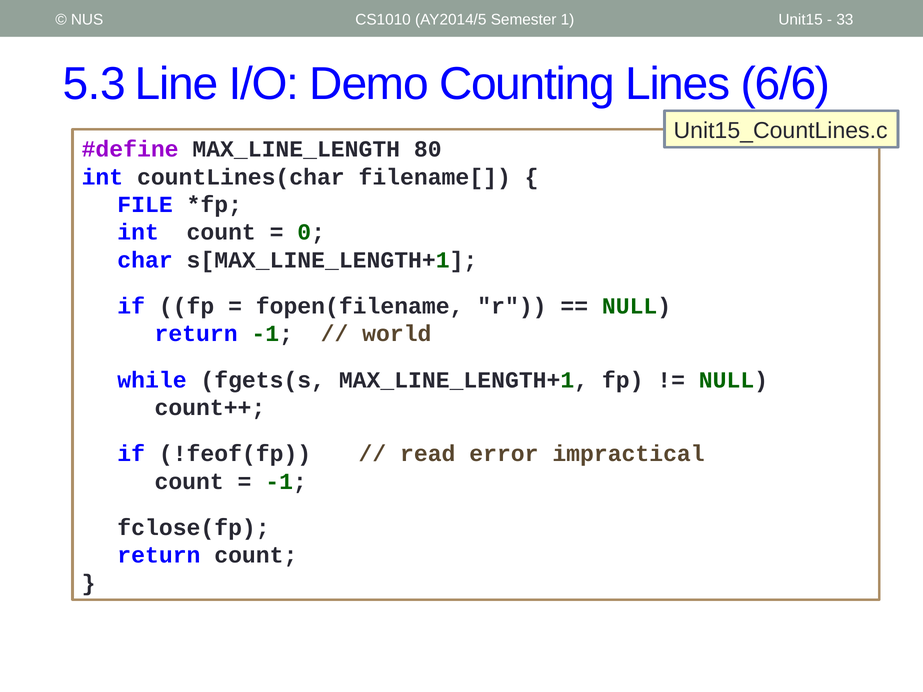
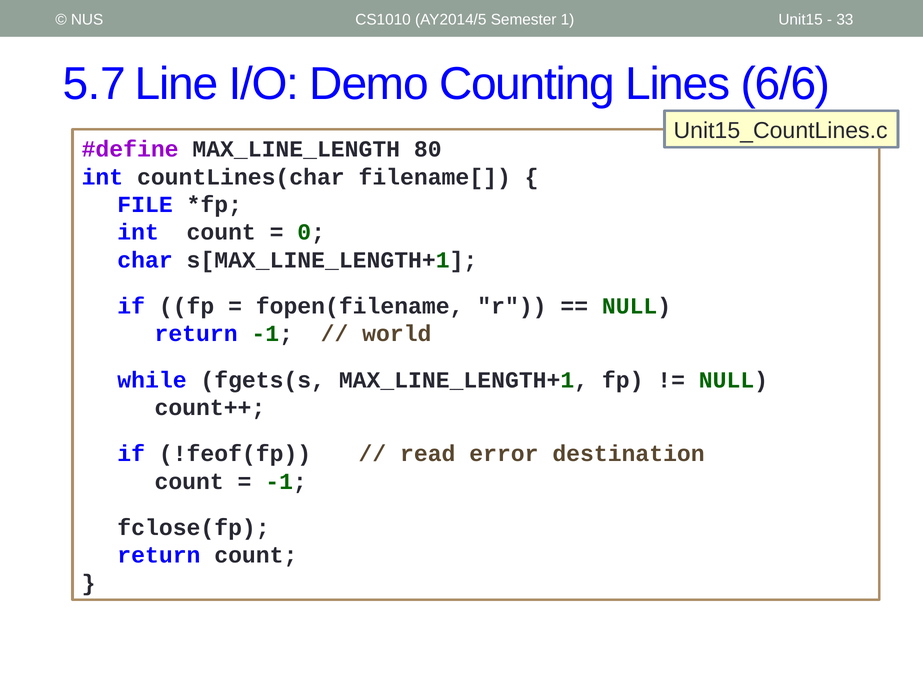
5.3: 5.3 -> 5.7
impractical: impractical -> destination
